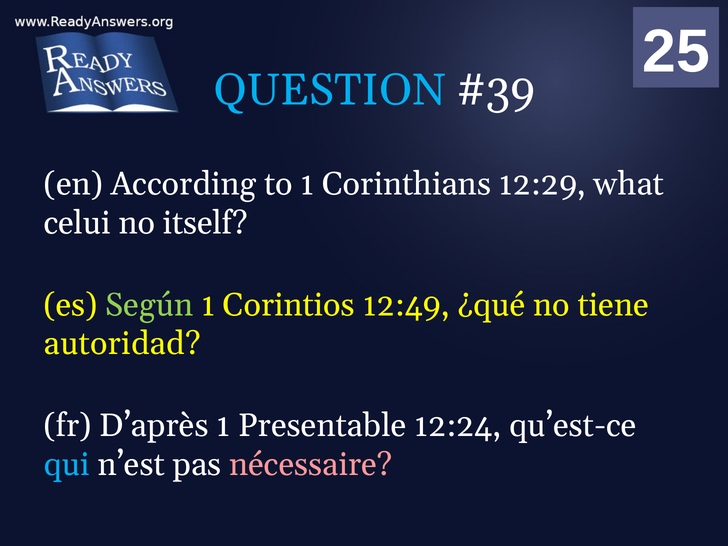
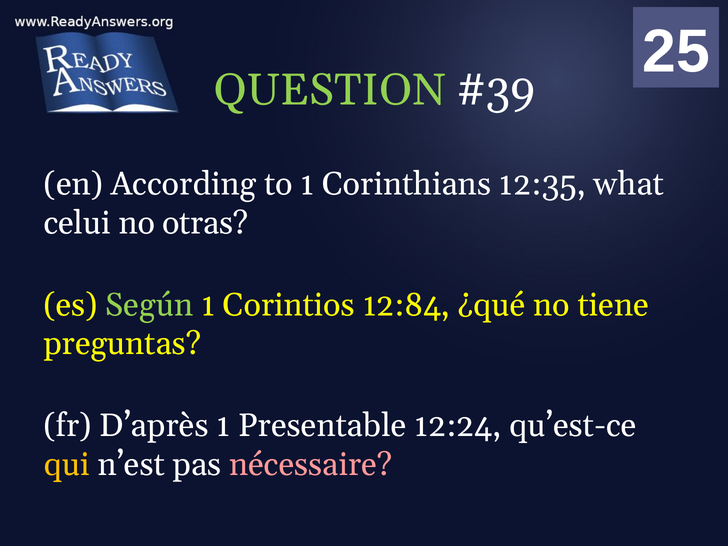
QUESTION colour: light blue -> light green
12:29: 12:29 -> 12:35
itself: itself -> otras
12:49: 12:49 -> 12:84
autoridad: autoridad -> preguntas
qui colour: light blue -> yellow
